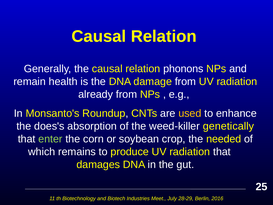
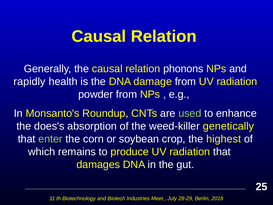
remain: remain -> rapidly
already: already -> powder
used colour: yellow -> light green
needed: needed -> highest
